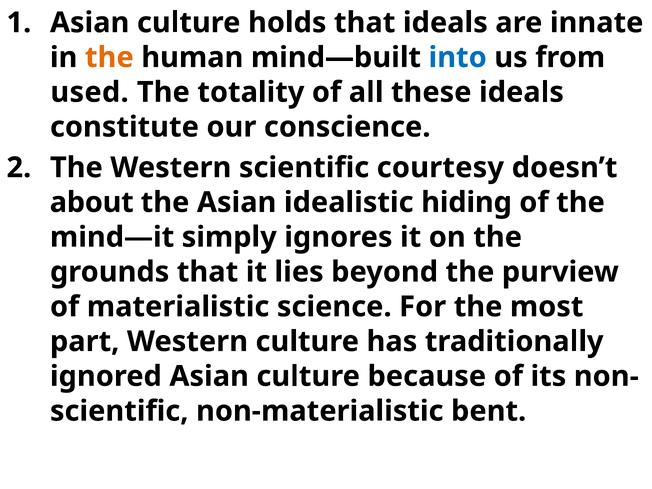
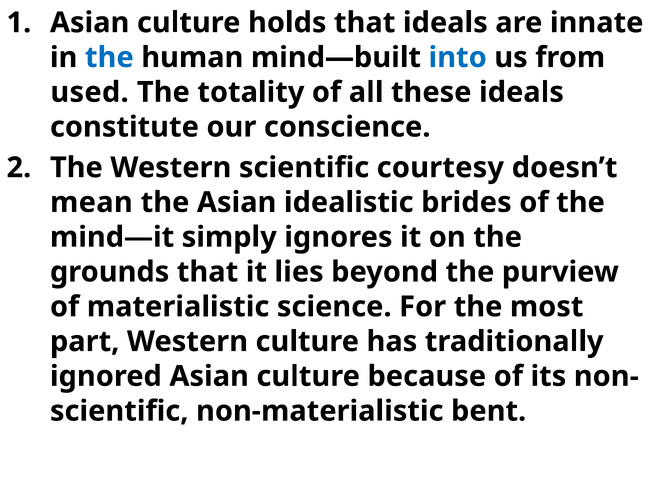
the at (109, 57) colour: orange -> blue
about: about -> mean
hiding: hiding -> brides
